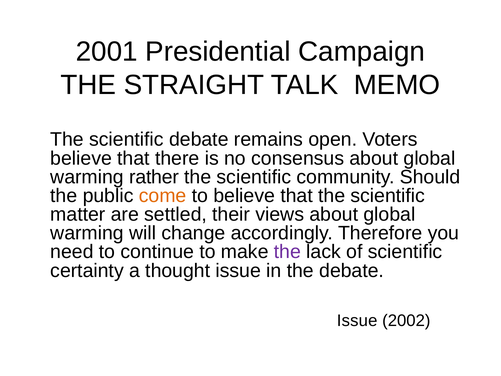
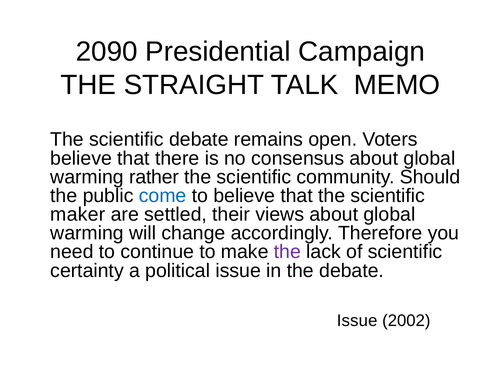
2001: 2001 -> 2090
come colour: orange -> blue
matter: matter -> maker
thought: thought -> political
